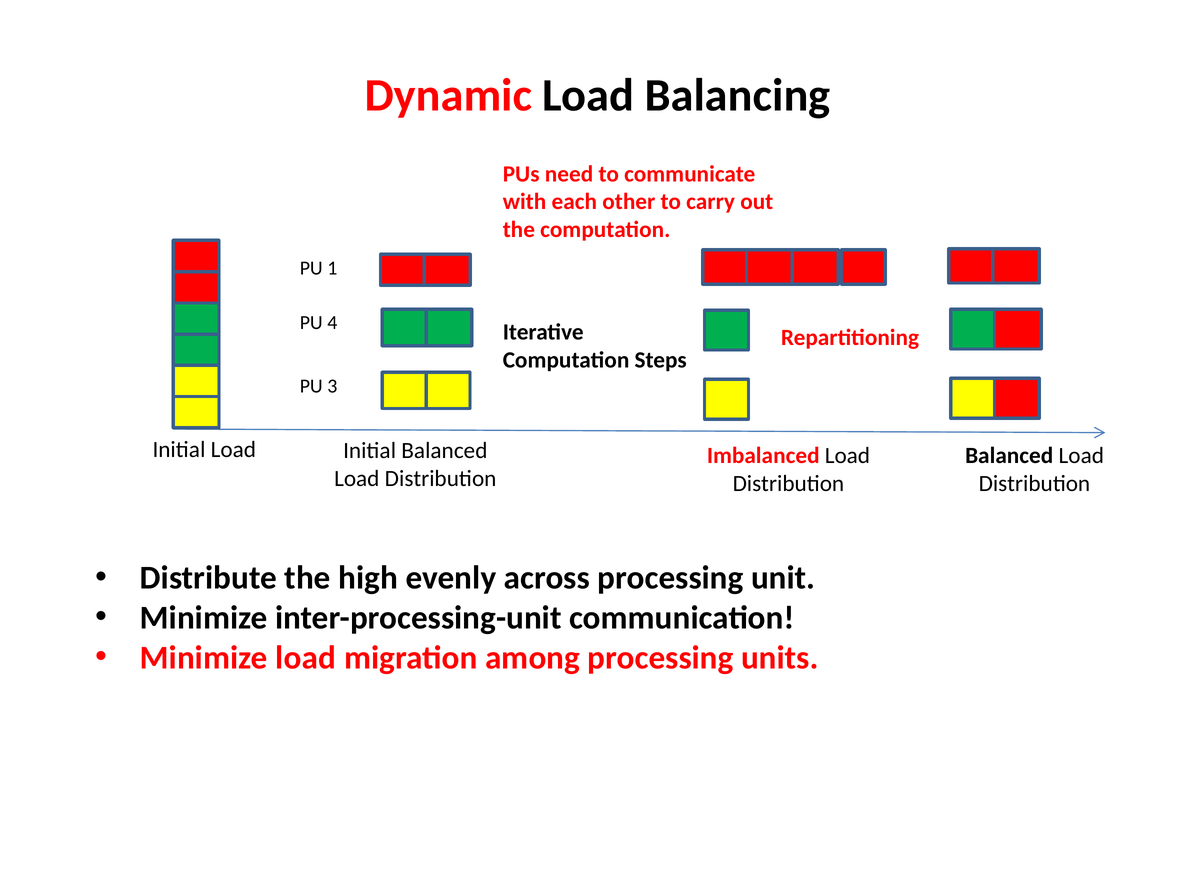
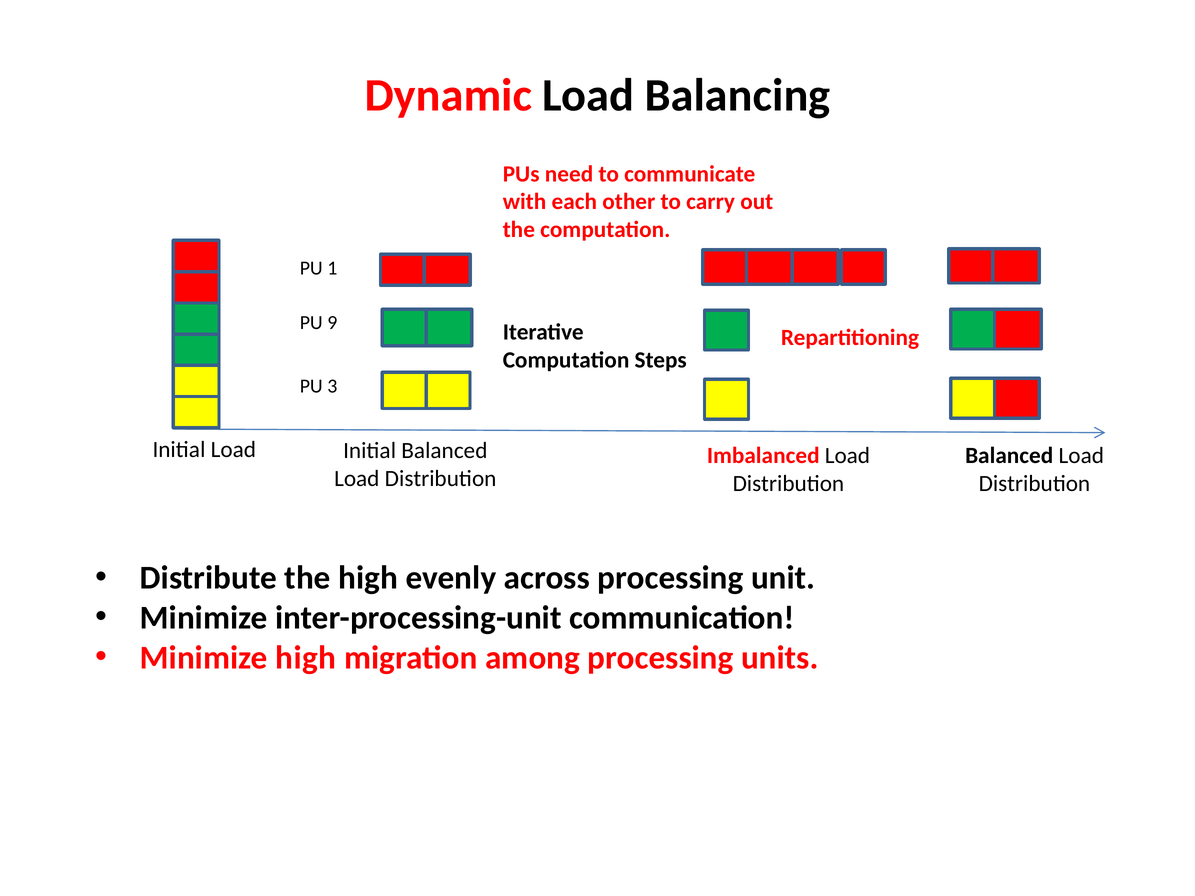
4: 4 -> 9
Minimize load: load -> high
